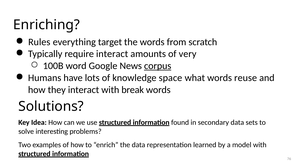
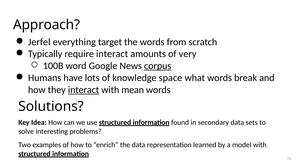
Enriching: Enriching -> Approach
Rules: Rules -> Jerfel
reuse: reuse -> break
interact at (84, 90) underline: none -> present
break: break -> mean
